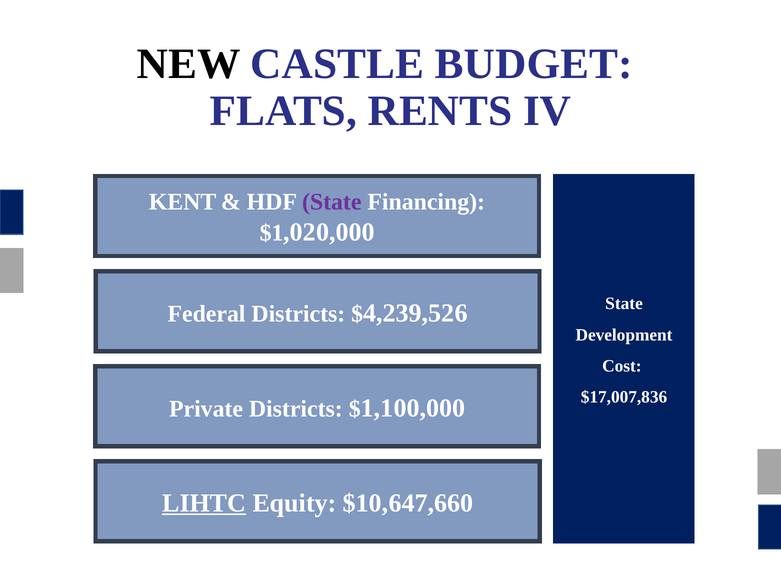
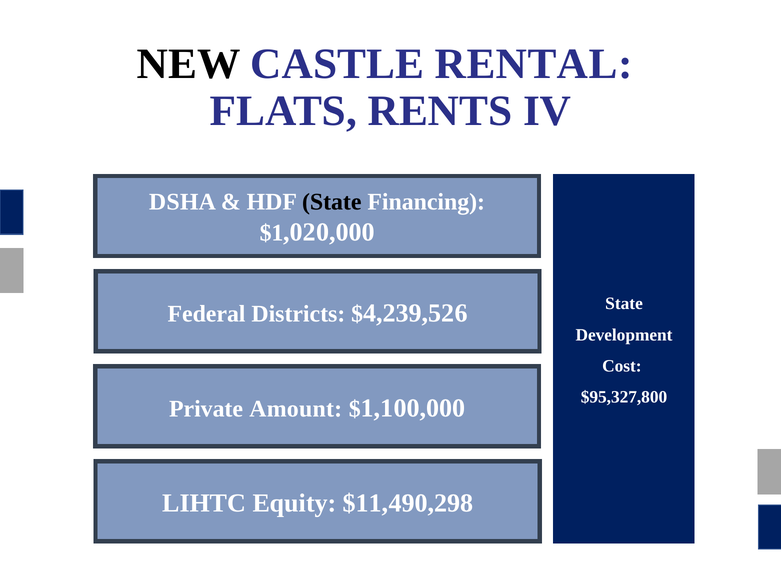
BUDGET: BUDGET -> RENTAL
KENT: KENT -> DSHA
State at (332, 202) colour: purple -> black
$17,007,836: $17,007,836 -> $95,327,800
Private Districts: Districts -> Amount
LIHTC underline: present -> none
$10,647,660: $10,647,660 -> $11,490,298
